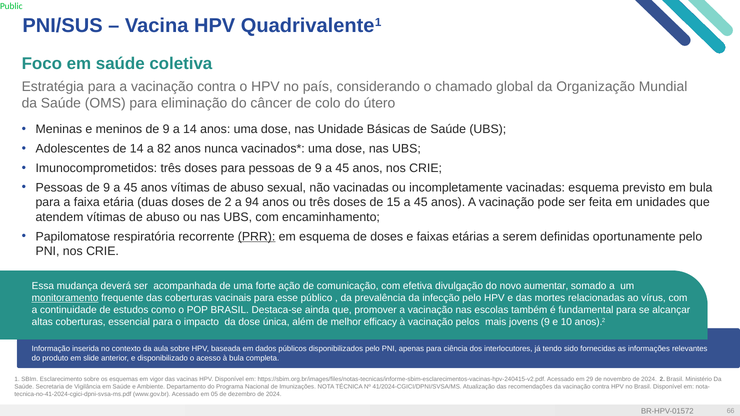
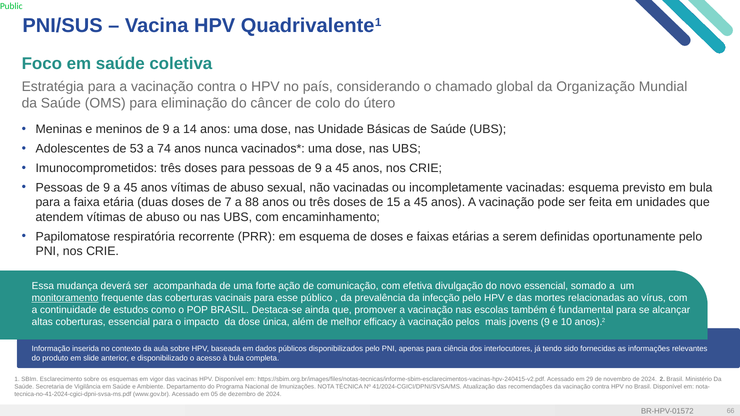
de 14: 14 -> 53
82: 82 -> 74
de 2: 2 -> 7
94: 94 -> 88
PRR underline: present -> none
novo aumentar: aumentar -> essencial
